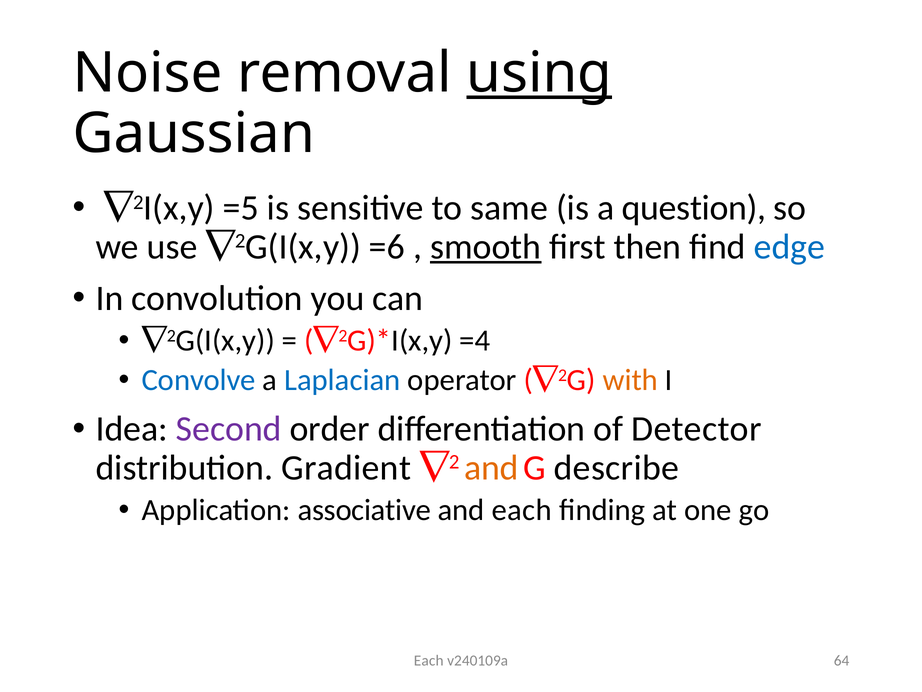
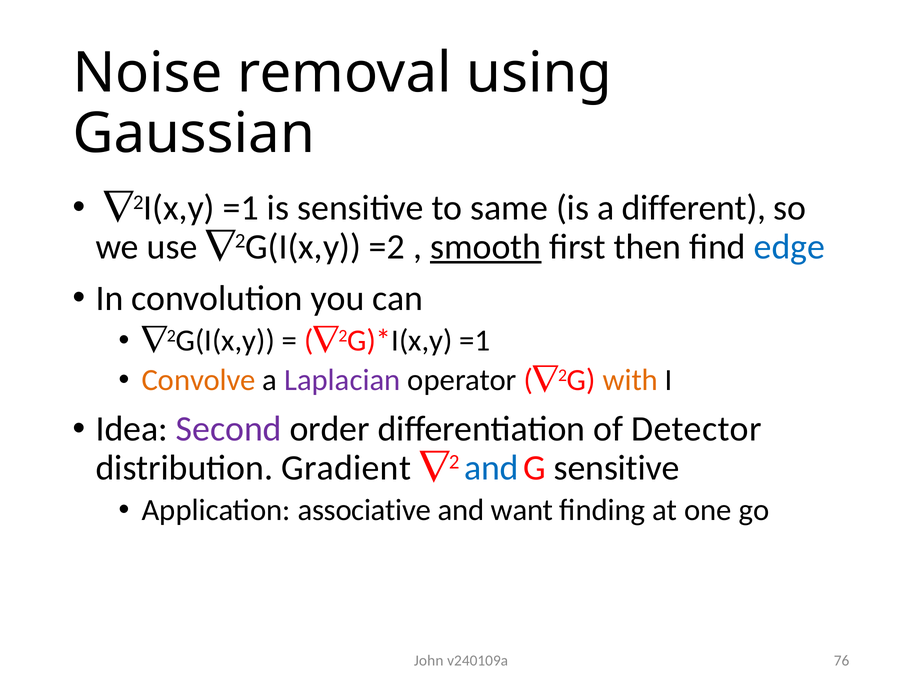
using underline: present -> none
2I(x,y =5: =5 -> =1
question: question -> different
=6: =6 -> =2
=4 at (475, 341): =4 -> =1
Convolve colour: blue -> orange
Laplacian colour: blue -> purple
and at (491, 468) colour: orange -> blue
G describe: describe -> sensitive
and each: each -> want
Each at (429, 660): Each -> John
64: 64 -> 76
